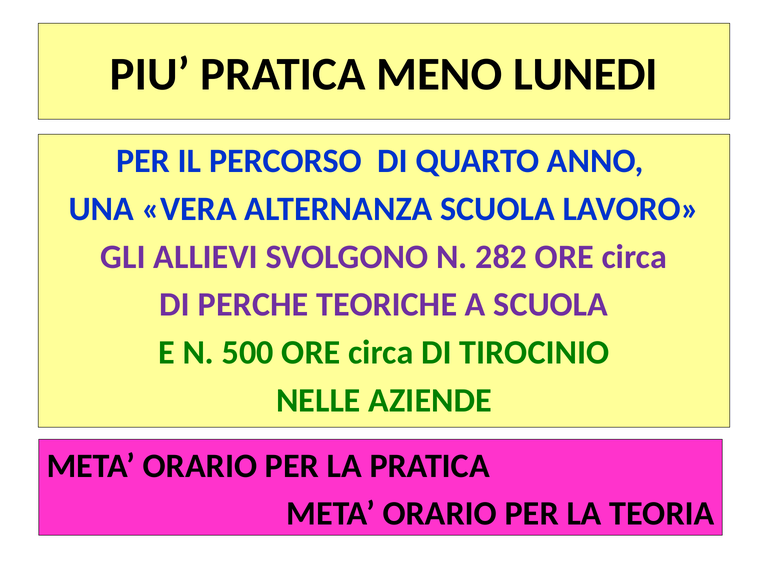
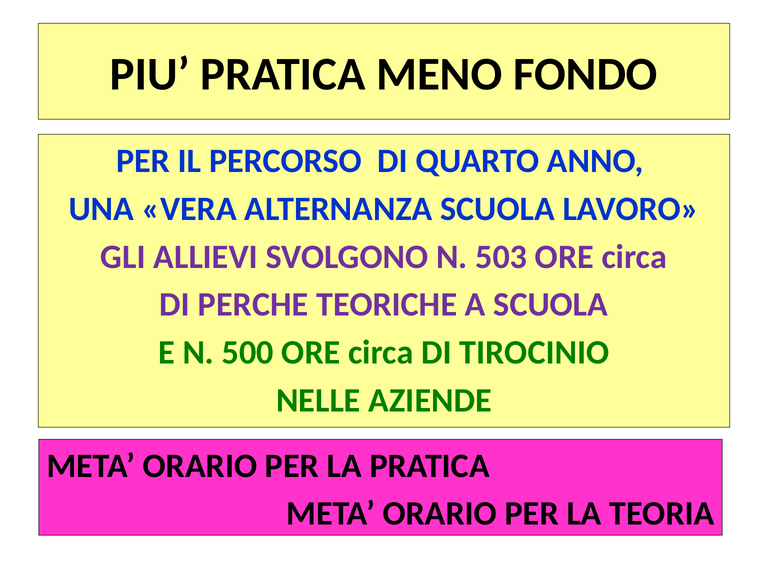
LUNEDI: LUNEDI -> FONDO
282: 282 -> 503
